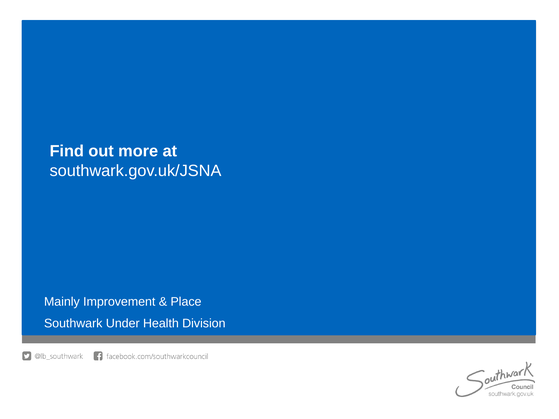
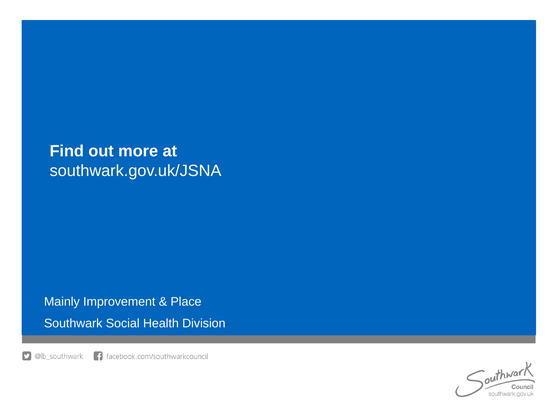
Under: Under -> Social
